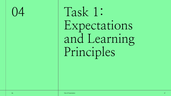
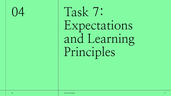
1: 1 -> 7
